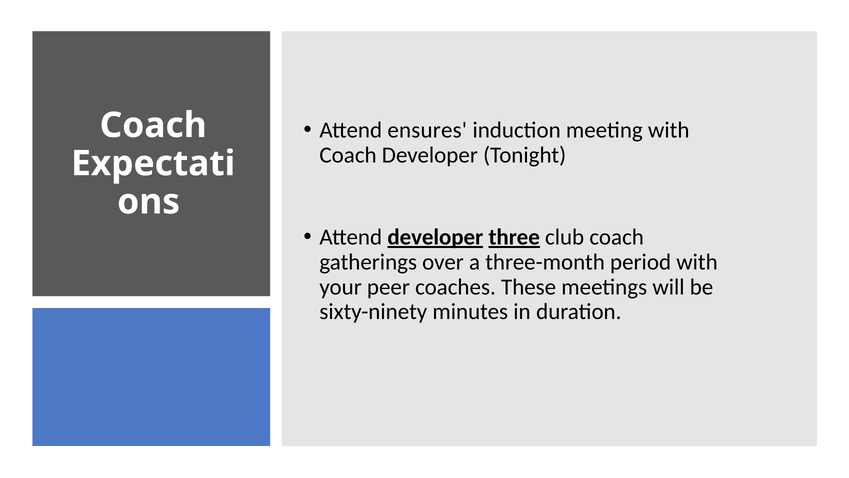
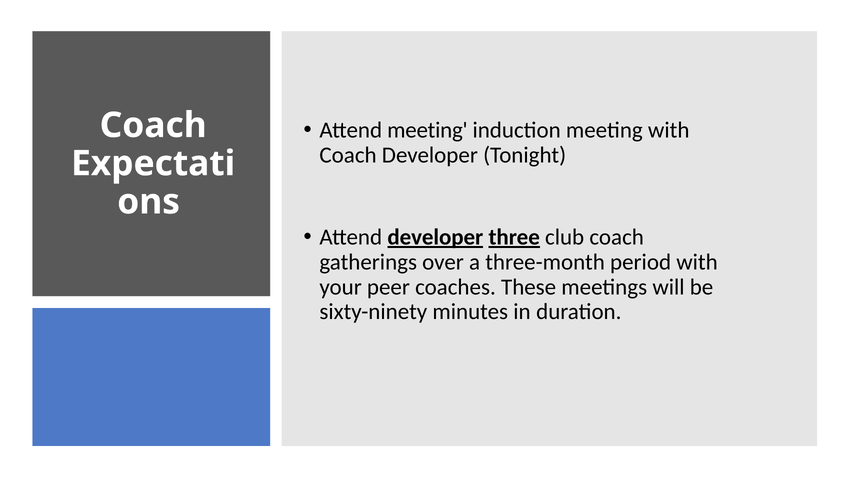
Attend ensures: ensures -> meeting
